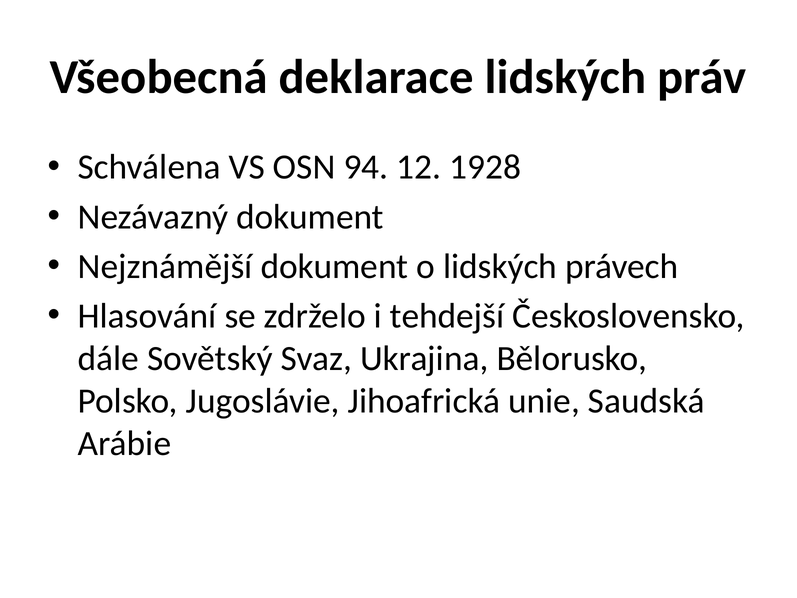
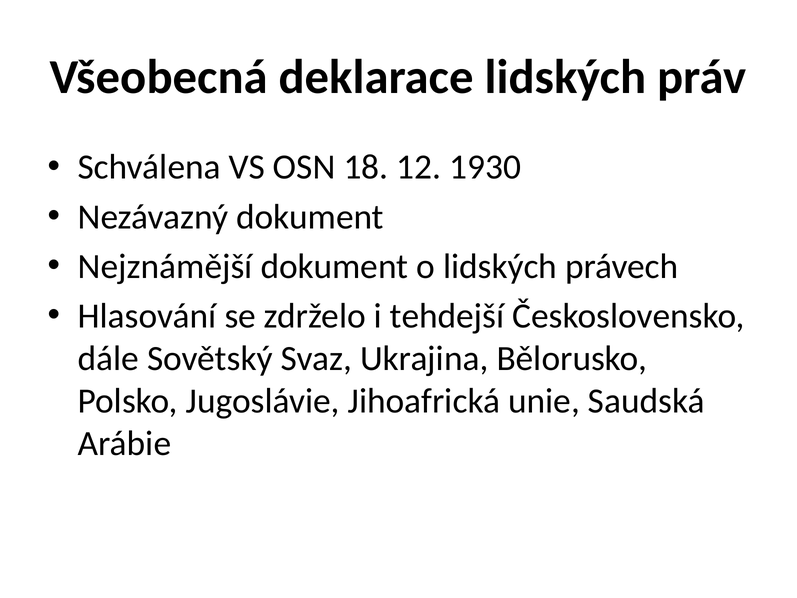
94: 94 -> 18
1928: 1928 -> 1930
